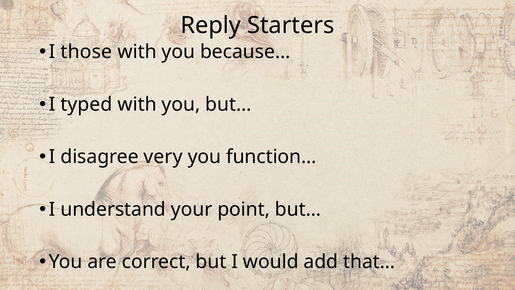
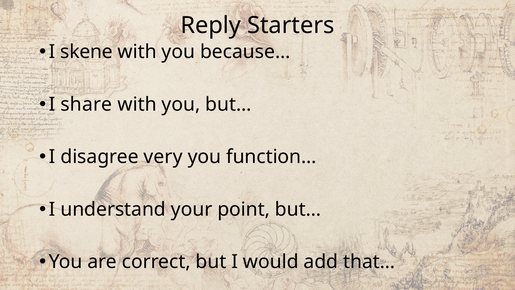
those: those -> skene
typed: typed -> share
